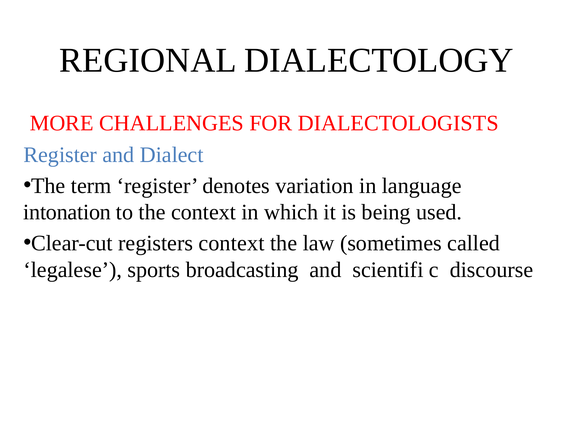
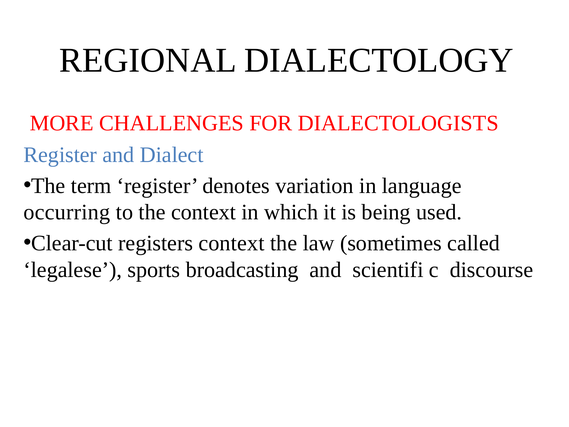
intonation: intonation -> occurring
